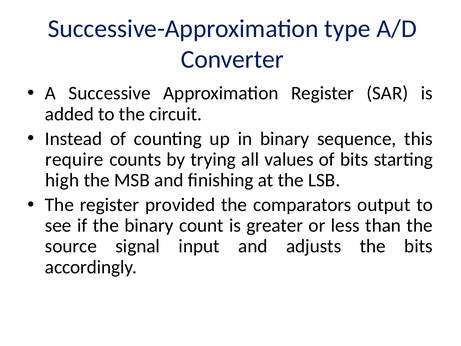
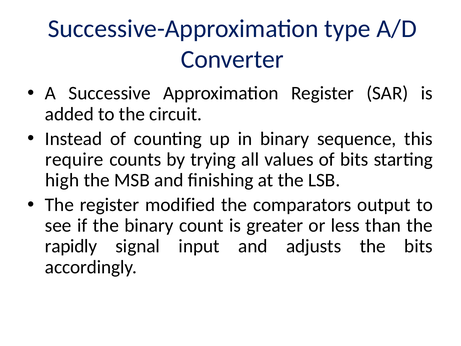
provided: provided -> modified
source: source -> rapidly
